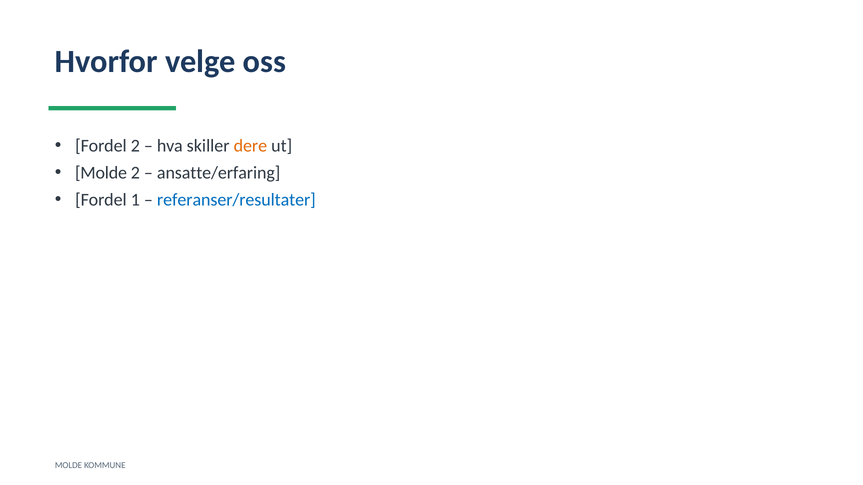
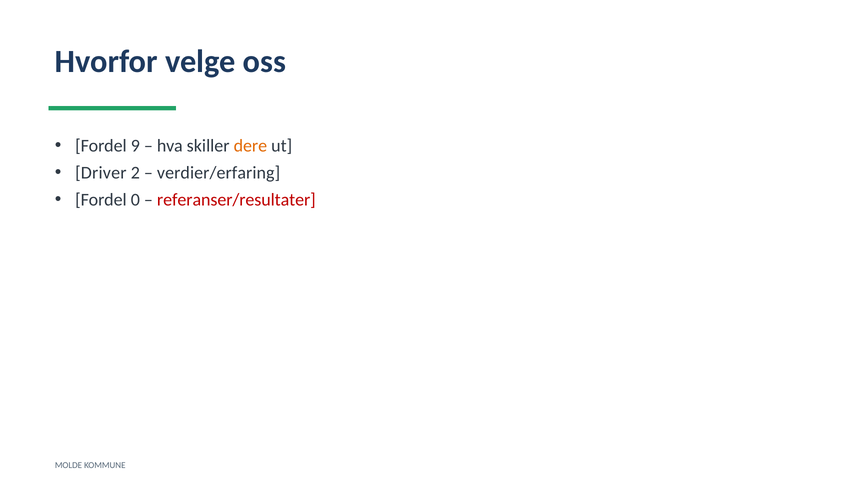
Fordel 2: 2 -> 9
Molde at (101, 173): Molde -> Driver
ansatte/erfaring: ansatte/erfaring -> verdier/erfaring
1: 1 -> 0
referanser/resultater colour: blue -> red
